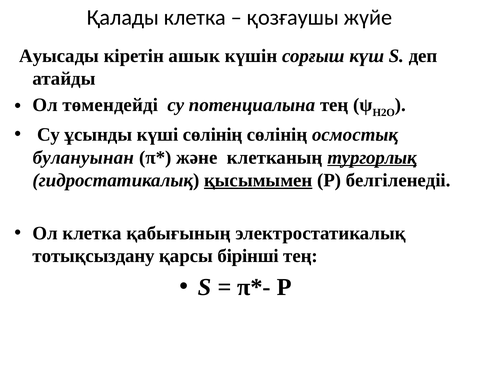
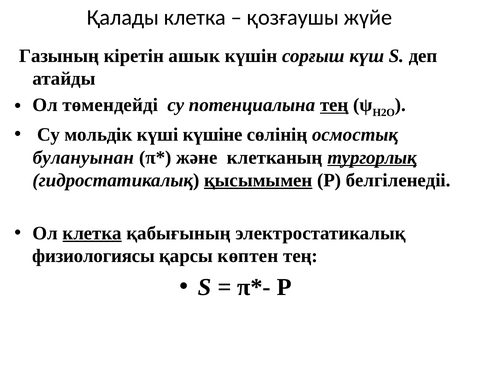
Ауысады: Ауысады -> Газының
тең at (334, 105) underline: none -> present
ұсынды: ұсынды -> мольдік
күші сөлінің: сөлінің -> күшіне
клетка at (92, 233) underline: none -> present
тотықсыздану: тотықсыздану -> физиологиясы
бірінші: бірінші -> көптен
